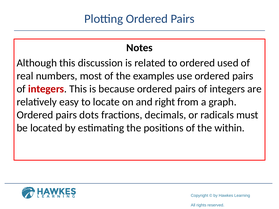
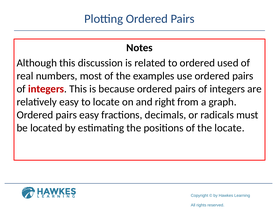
pairs dots: dots -> easy
the within: within -> locate
